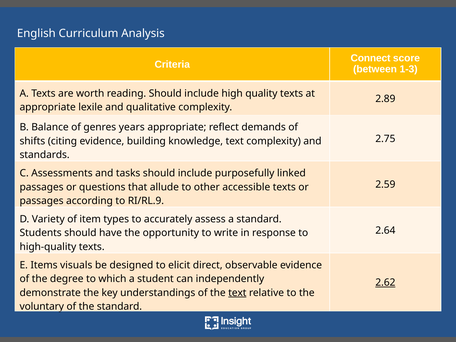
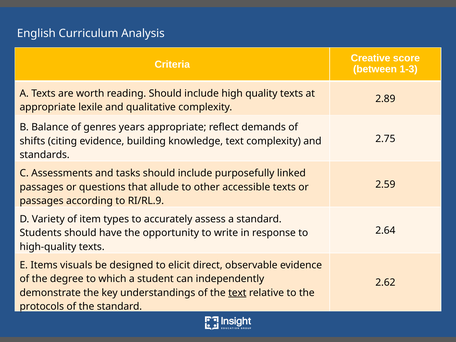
Connect: Connect -> Creative
2.62 underline: present -> none
voluntary: voluntary -> protocols
